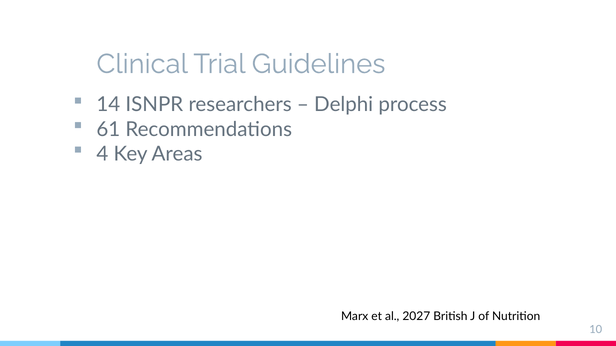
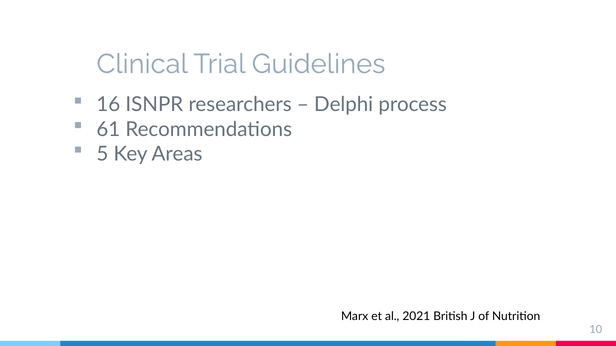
14: 14 -> 16
4: 4 -> 5
2027: 2027 -> 2021
